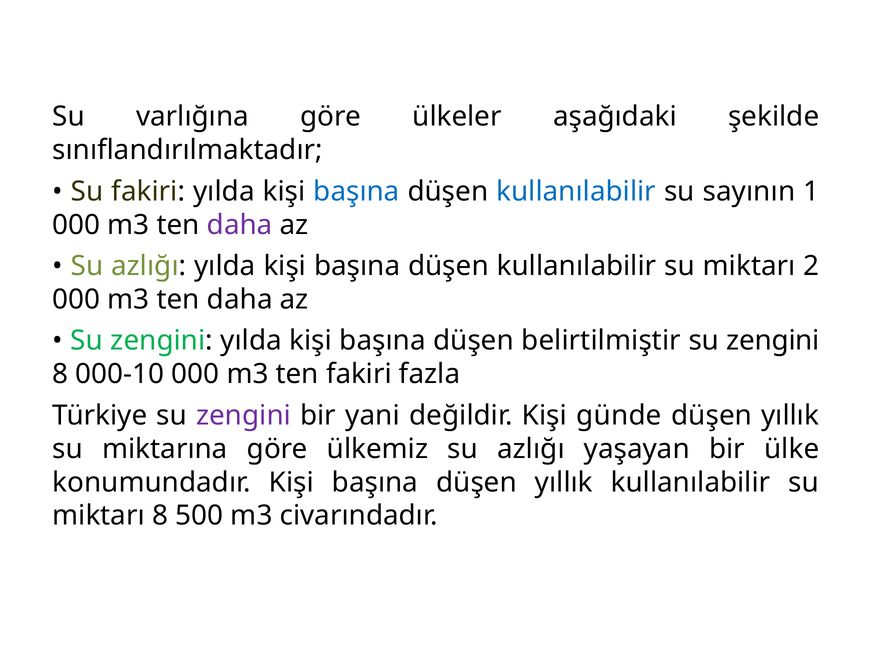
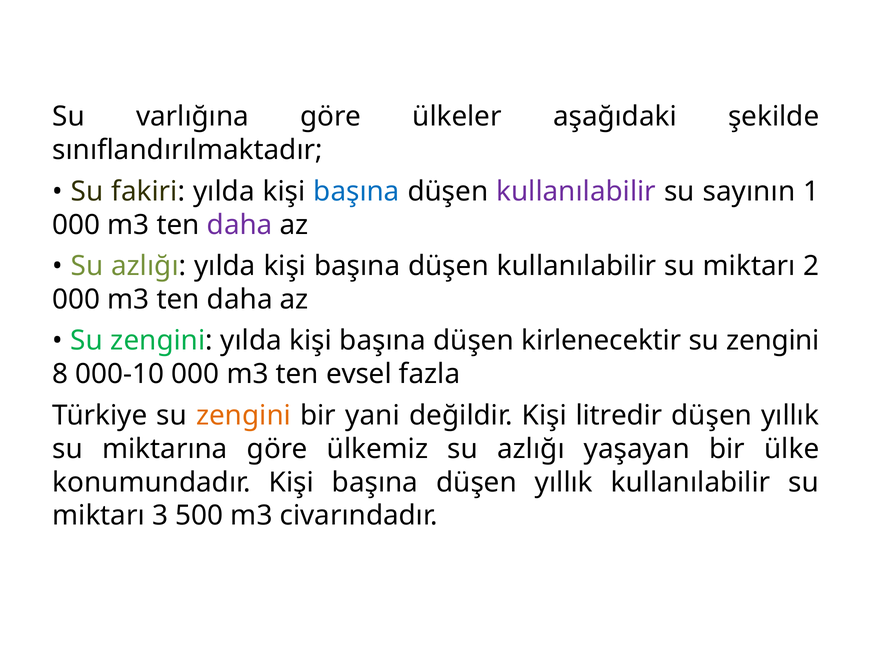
kullanılabilir at (576, 191) colour: blue -> purple
belirtilmiştir: belirtilmiştir -> kirlenecektir
ten fakiri: fakiri -> evsel
zengini at (244, 415) colour: purple -> orange
günde: günde -> litredir
miktarı 8: 8 -> 3
